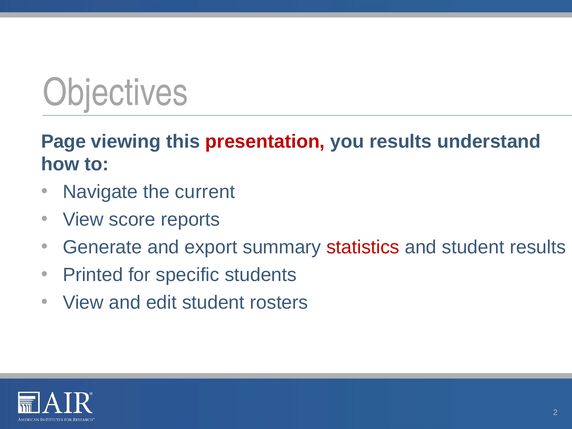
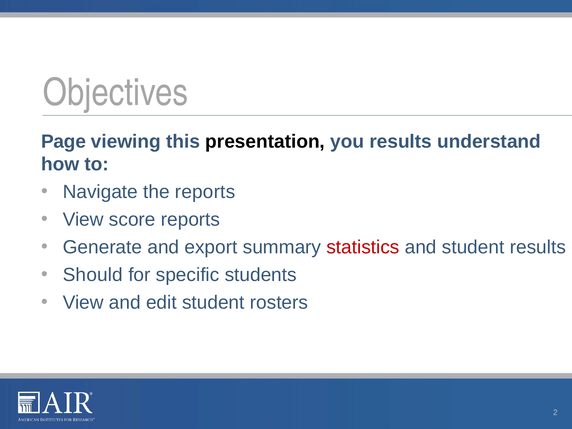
presentation colour: red -> black
the current: current -> reports
Printed: Printed -> Should
